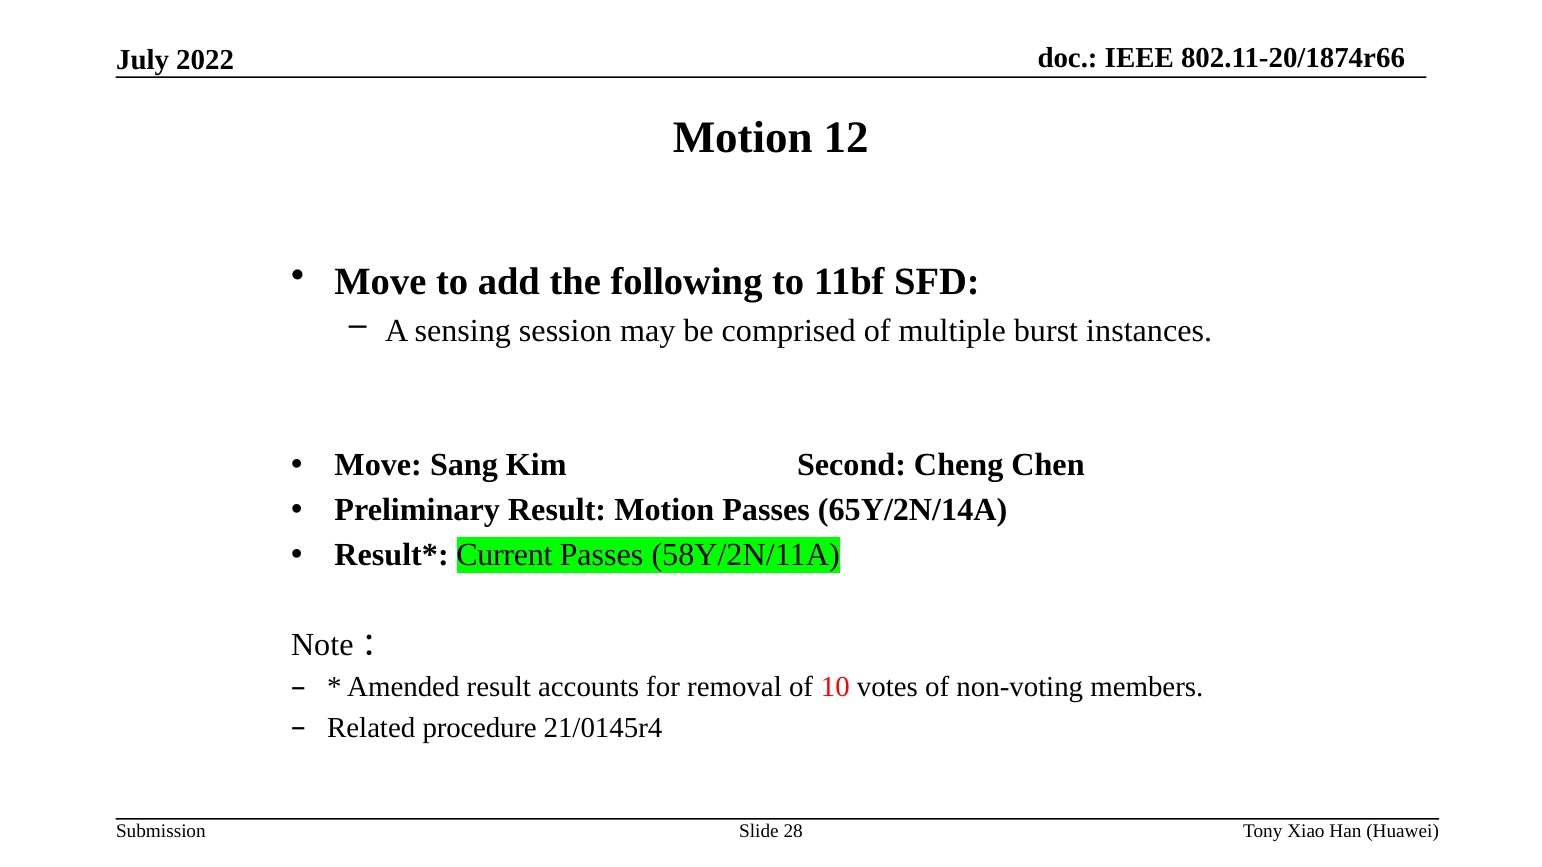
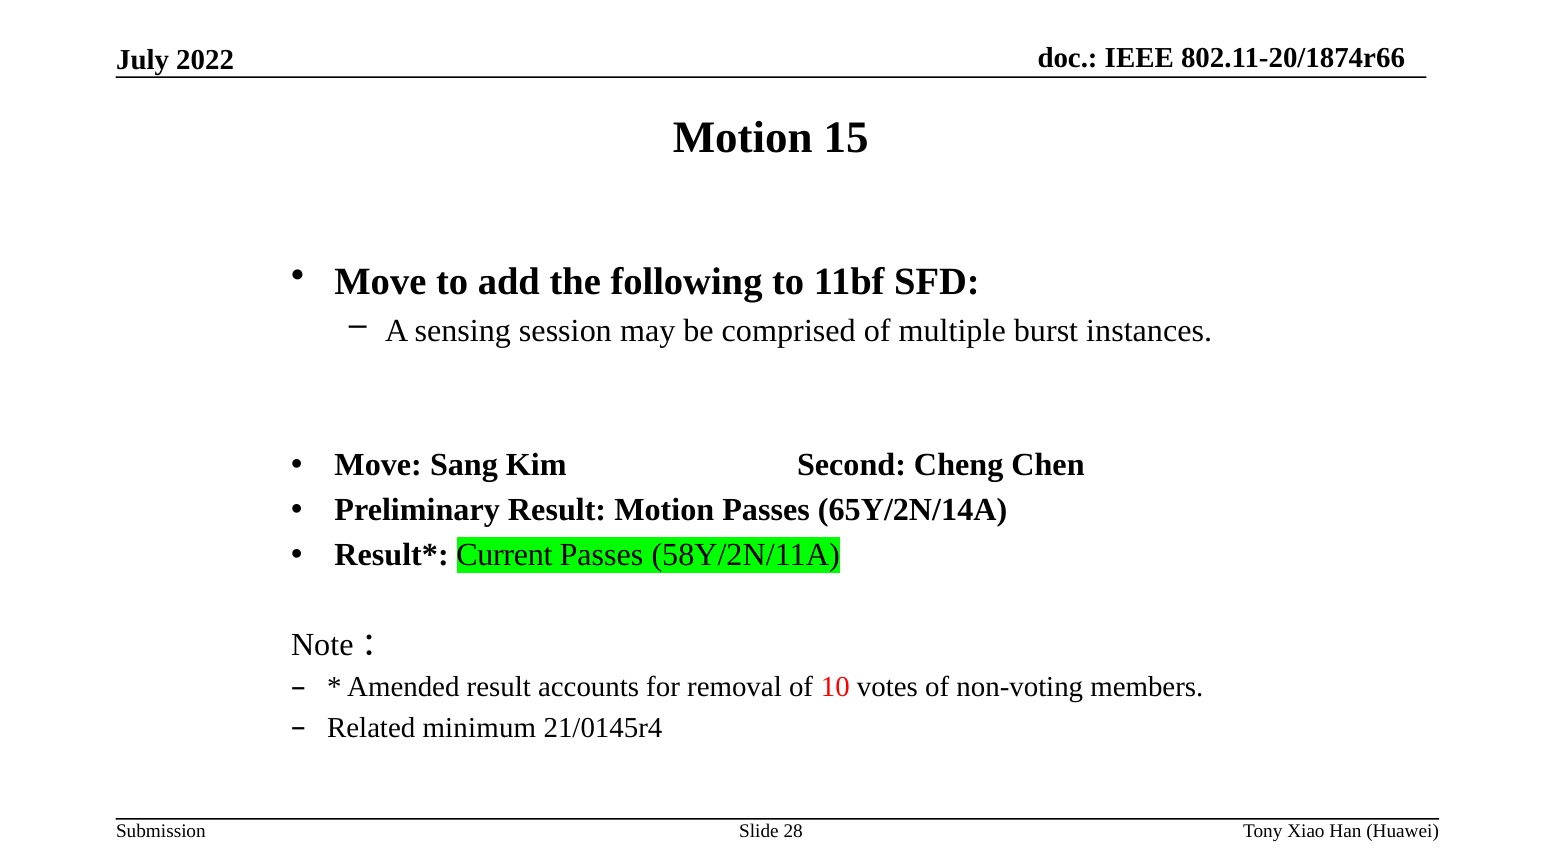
12: 12 -> 15
procedure: procedure -> minimum
